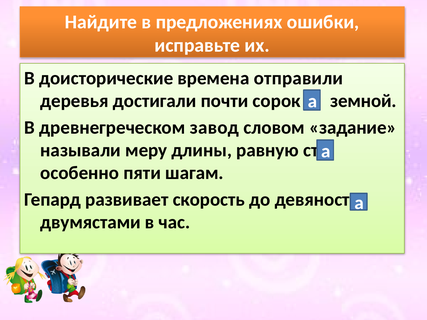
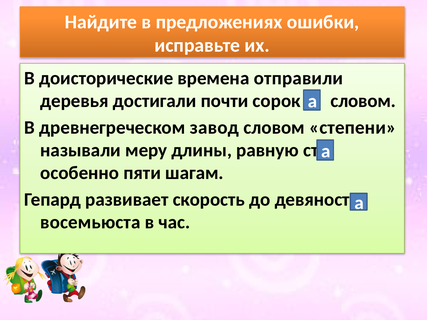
сорок земной: земной -> словом
задание: задание -> степени
двумястами: двумястами -> восемьюста
